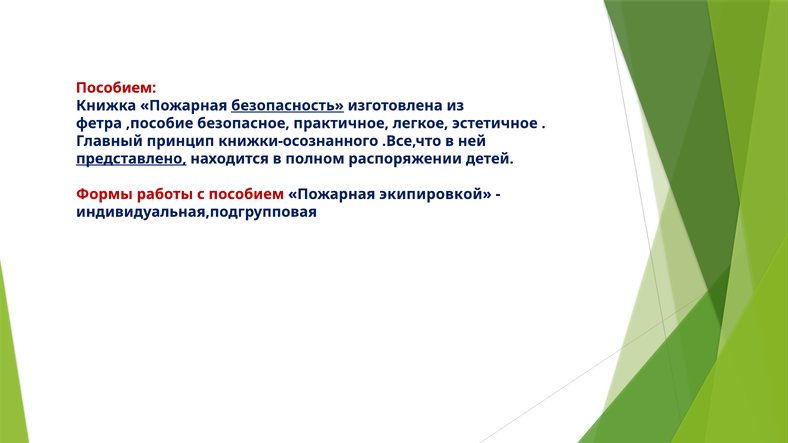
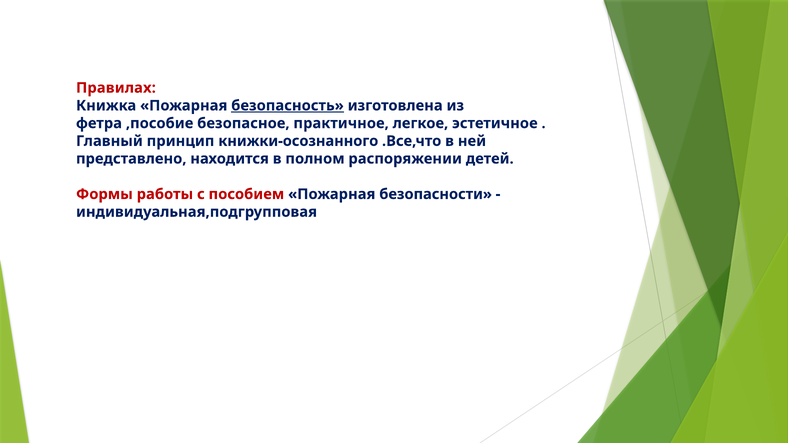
Пособием at (116, 88): Пособием -> Правилах
представлено underline: present -> none
экипировкой: экипировкой -> безопасности
